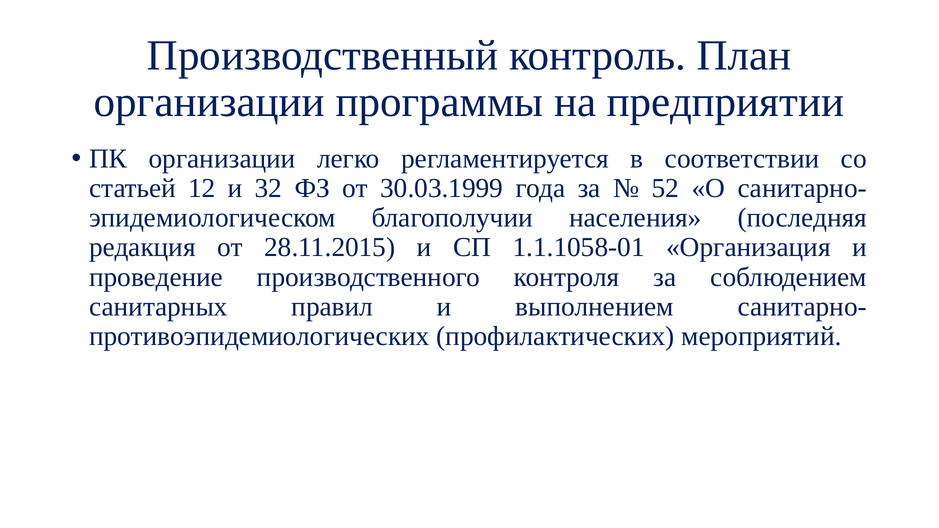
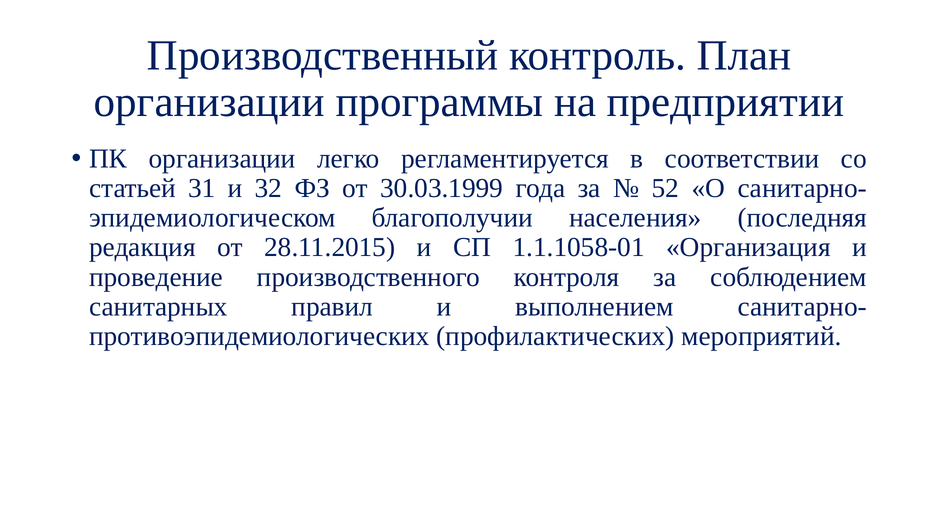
12: 12 -> 31
